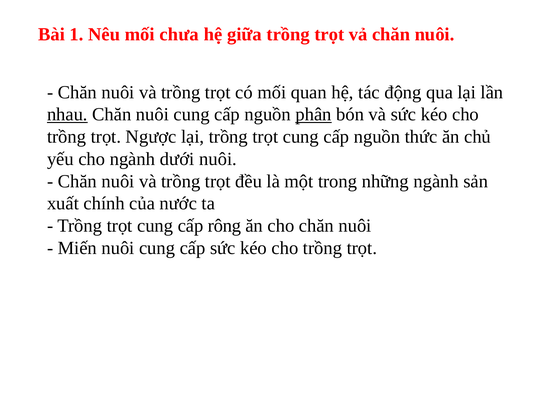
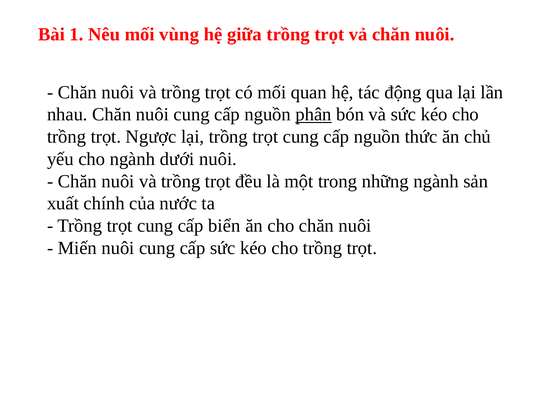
chưa: chưa -> vùng
nhau underline: present -> none
rông: rông -> biển
